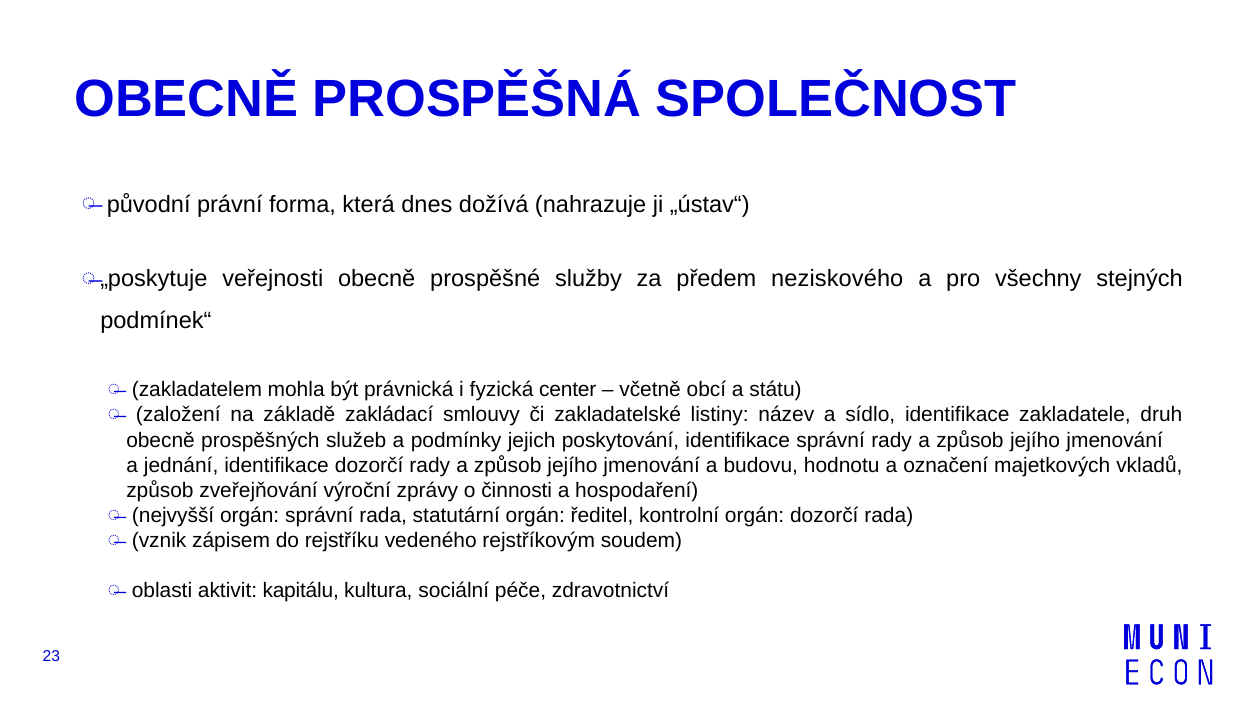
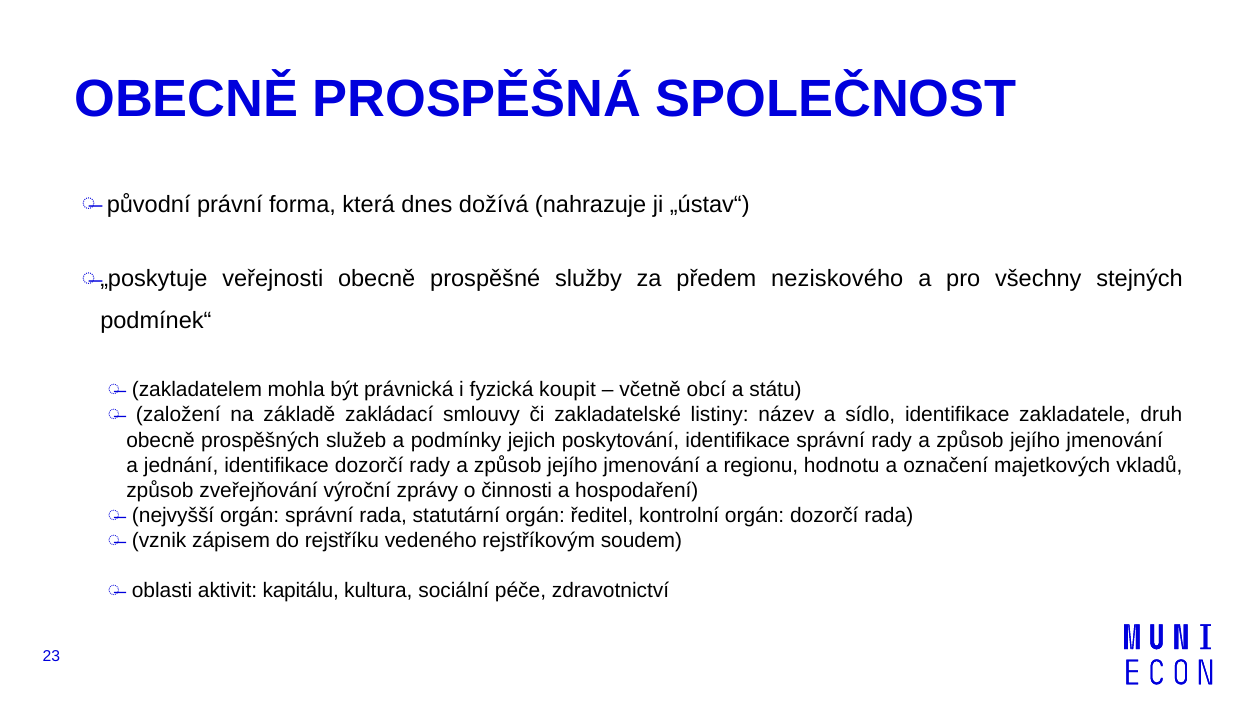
center: center -> koupit
budovu: budovu -> regionu
